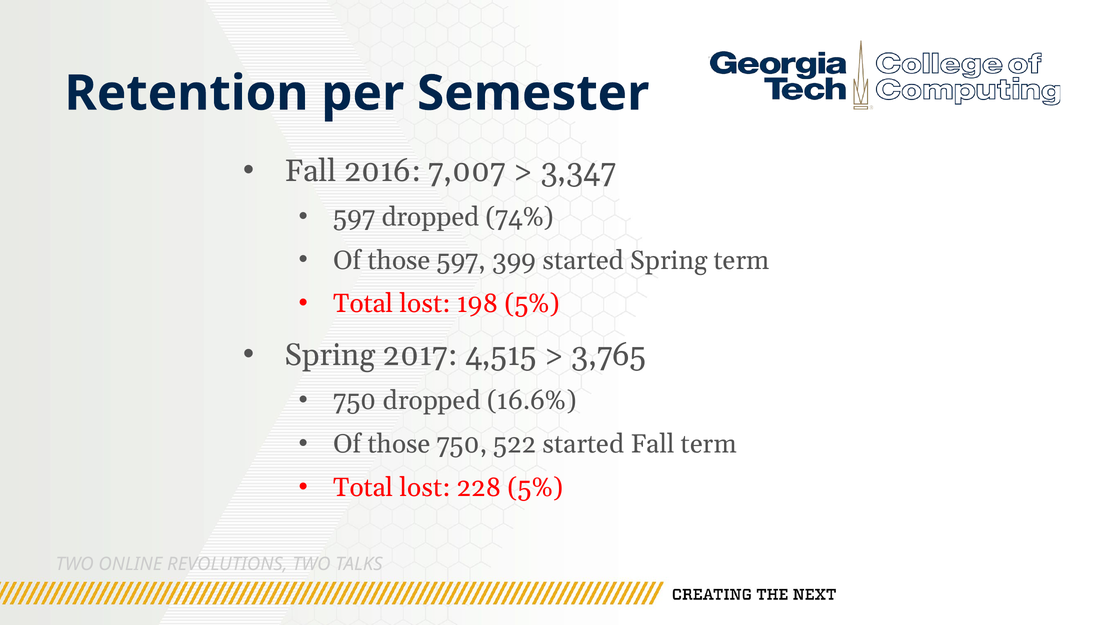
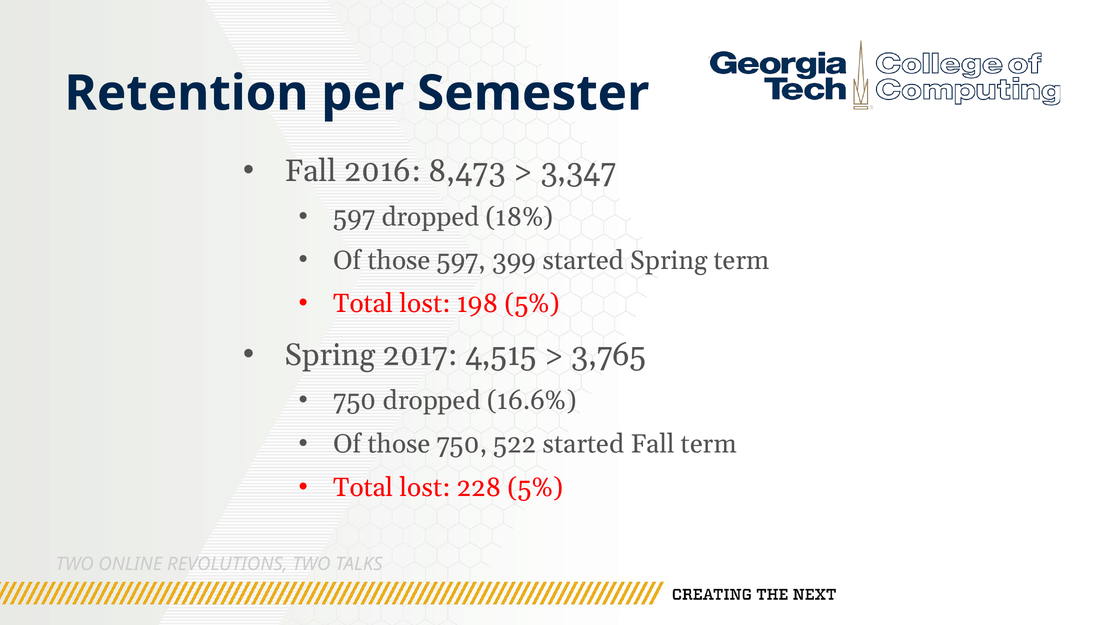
7,007: 7,007 -> 8,473
74%: 74% -> 18%
